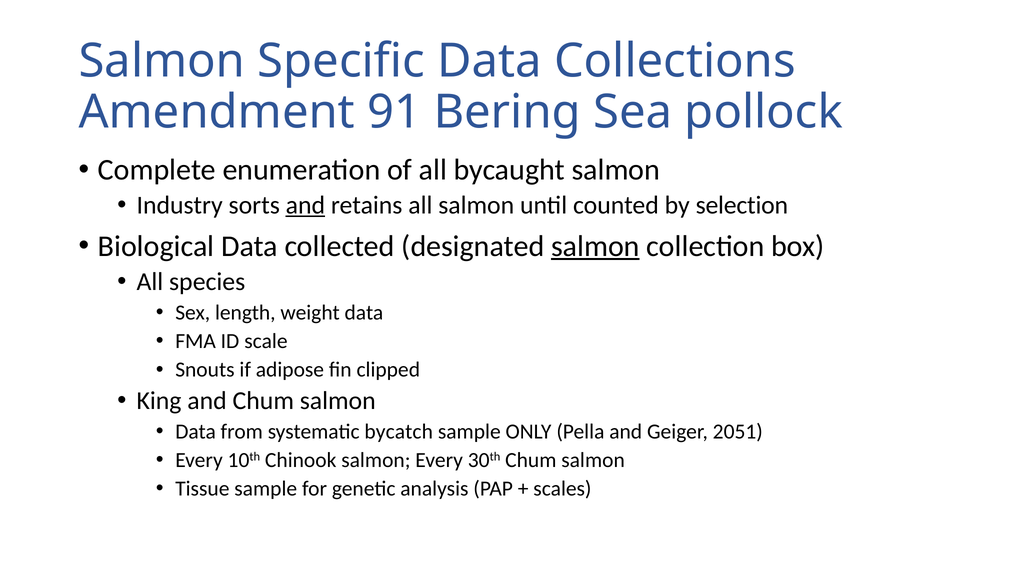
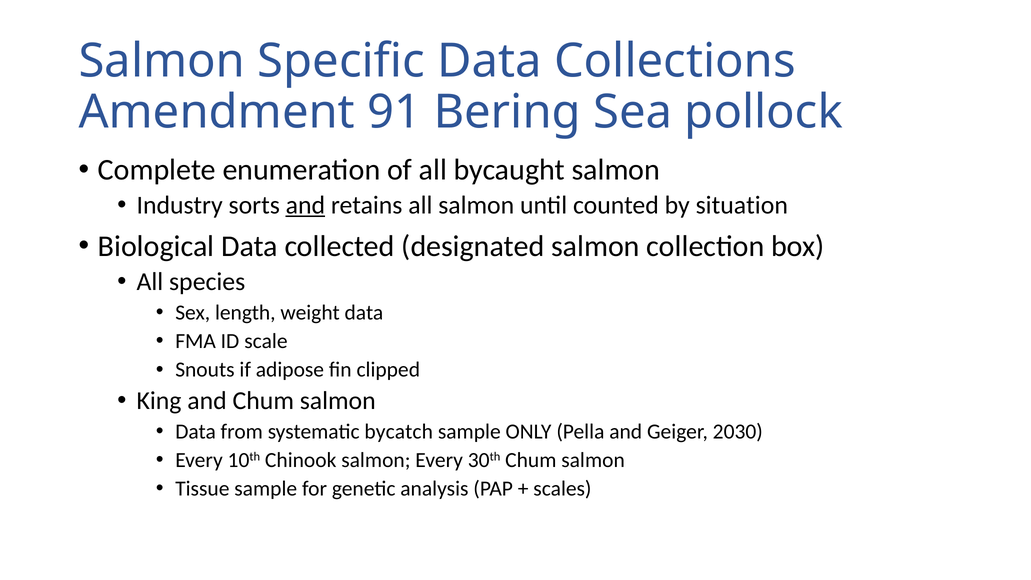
selection: selection -> situation
salmon at (595, 246) underline: present -> none
2051: 2051 -> 2030
